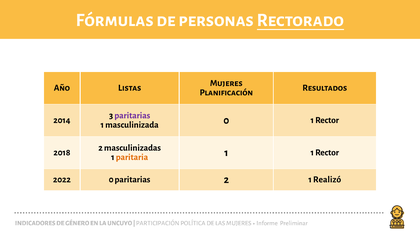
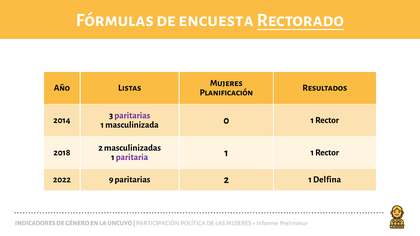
personas: personas -> encuesta
paritaria colour: orange -> purple
2022 0: 0 -> 9
Realizó: Realizó -> Delfina
